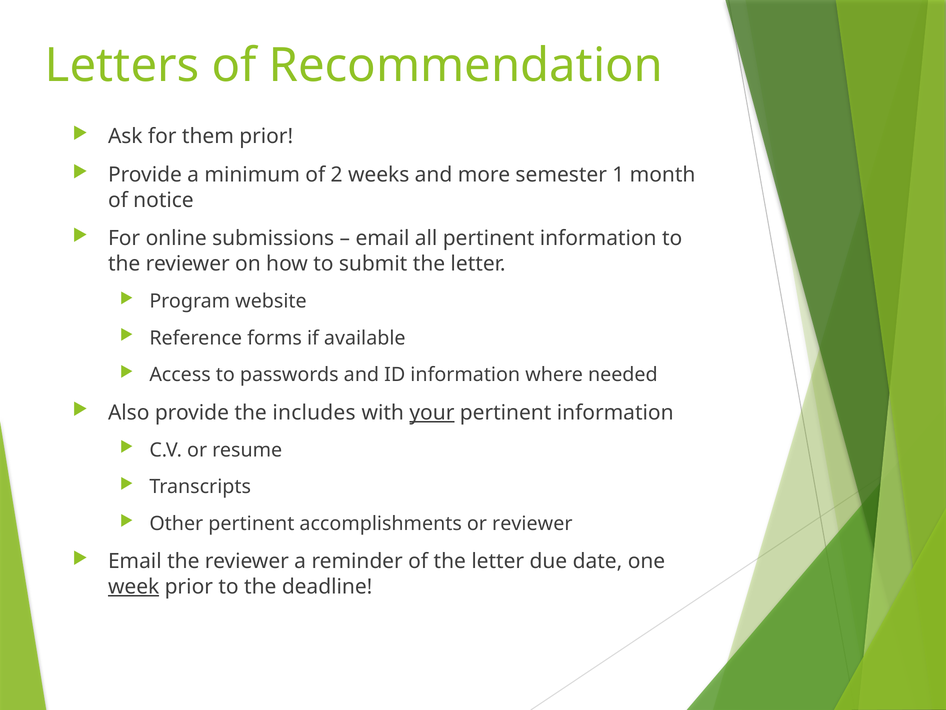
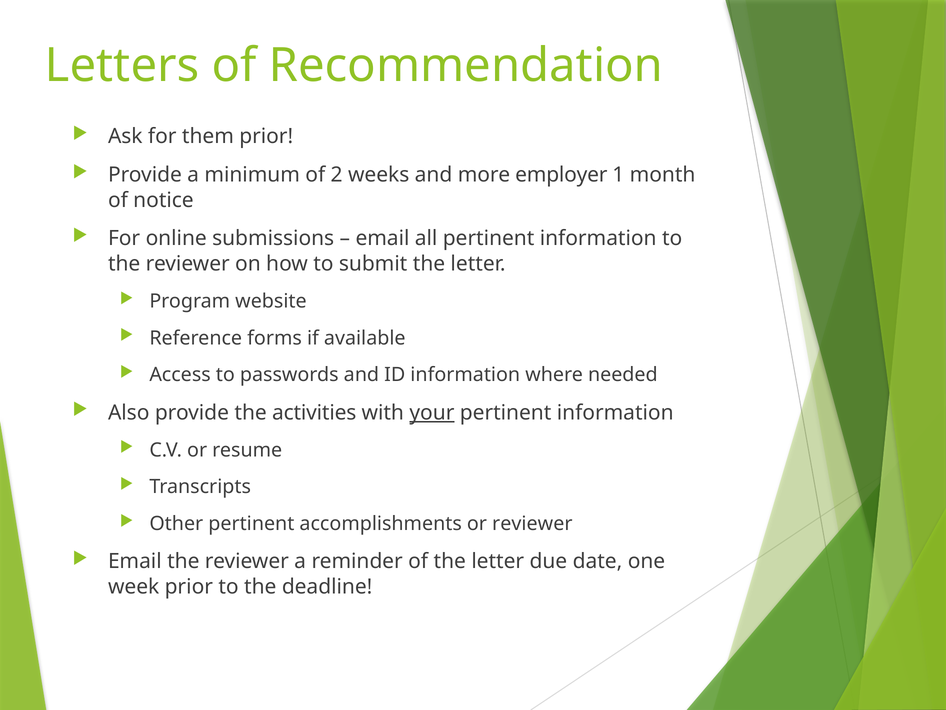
semester: semester -> employer
includes: includes -> activities
week underline: present -> none
